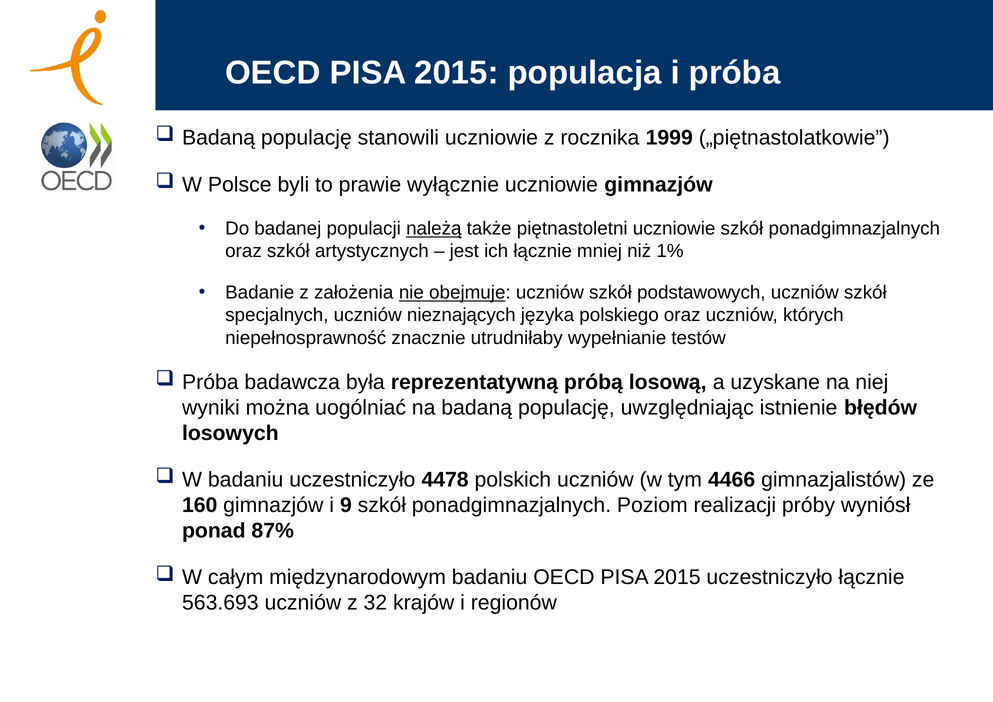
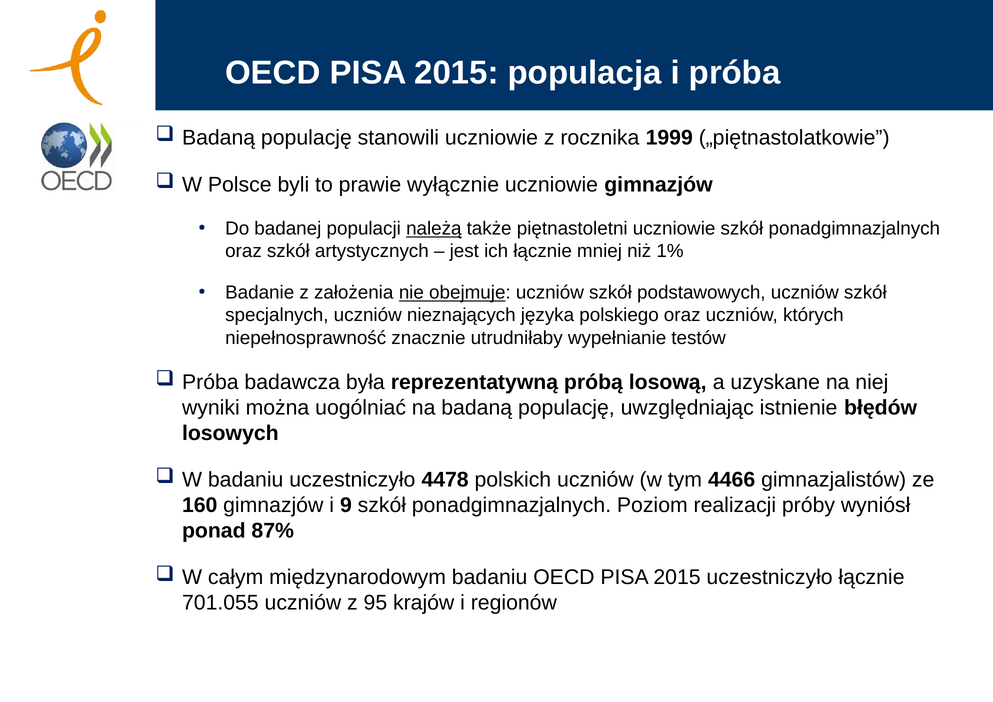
563.693: 563.693 -> 701.055
32: 32 -> 95
